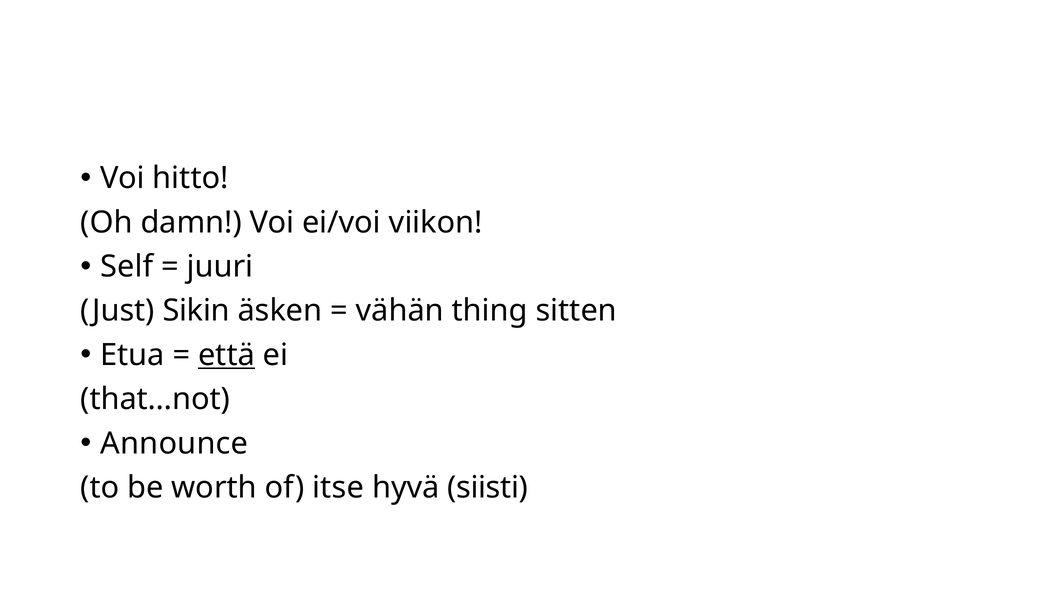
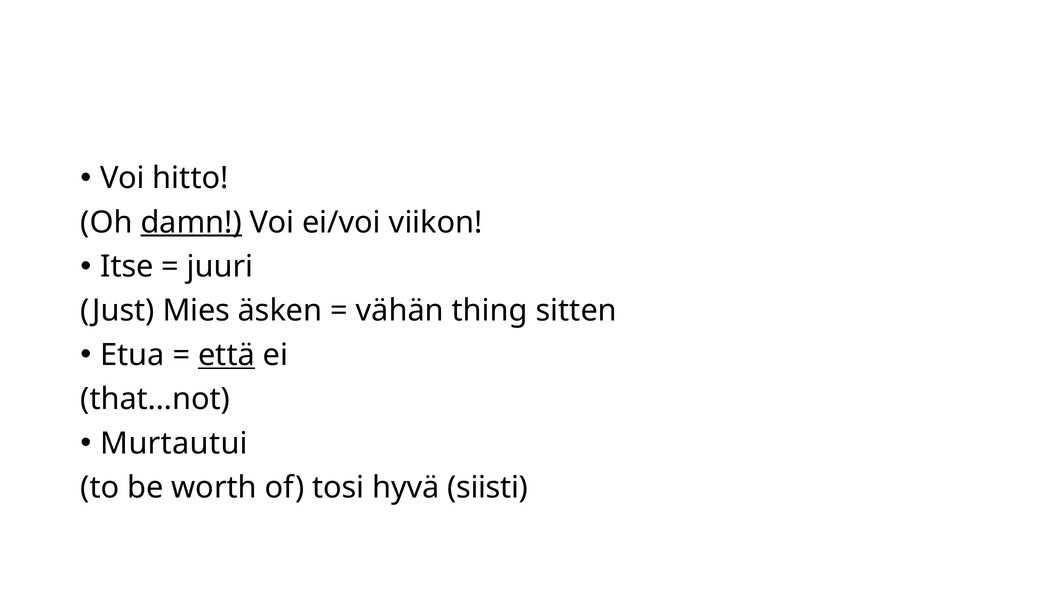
damn underline: none -> present
Self: Self -> Itse
Sikin: Sikin -> Mies
Announce: Announce -> Murtautui
itse: itse -> tosi
